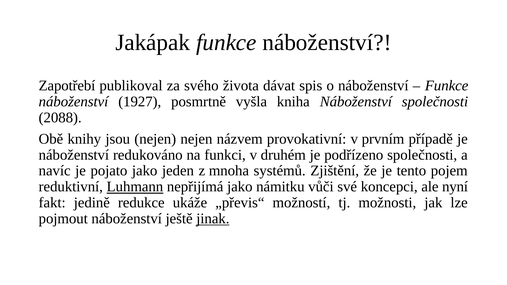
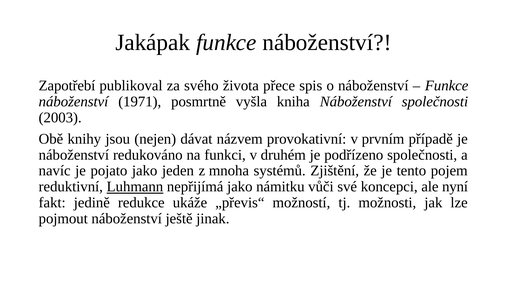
dávat: dávat -> přece
1927: 1927 -> 1971
2088: 2088 -> 2003
nejen nejen: nejen -> dávat
jinak underline: present -> none
